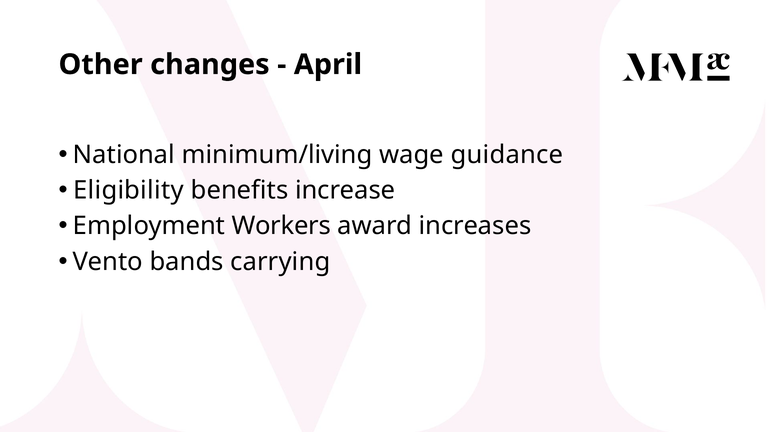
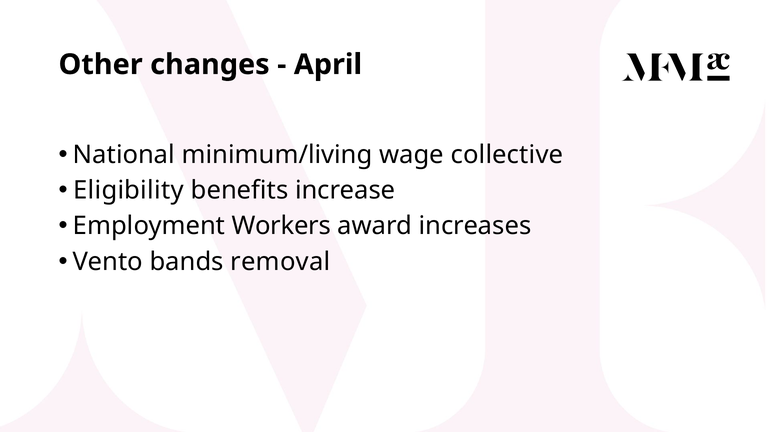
guidance: guidance -> collective
carrying: carrying -> removal
